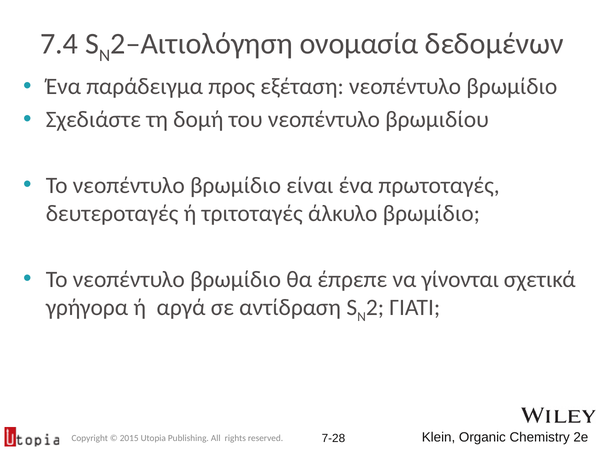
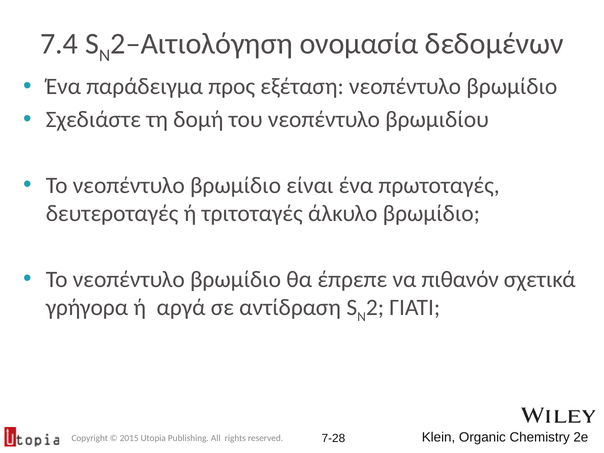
γίνονται: γίνονται -> πιθανόν
